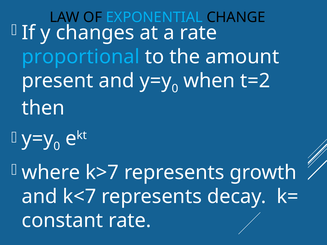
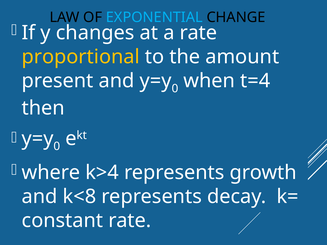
proportional colour: light blue -> yellow
t=2: t=2 -> t=4
k>7: k>7 -> k>4
k<7: k<7 -> k<8
